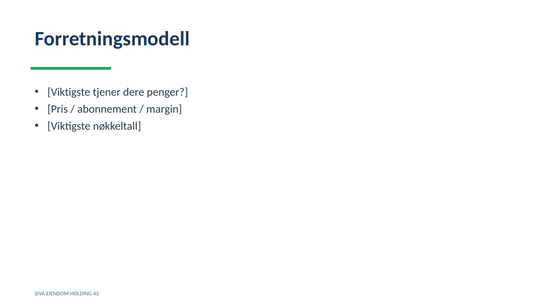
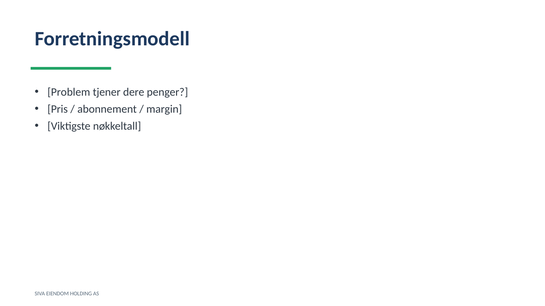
Viktigste at (69, 92): Viktigste -> Problem
